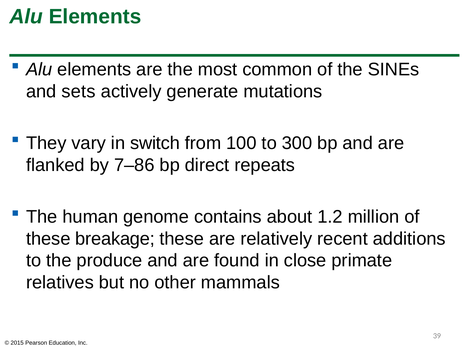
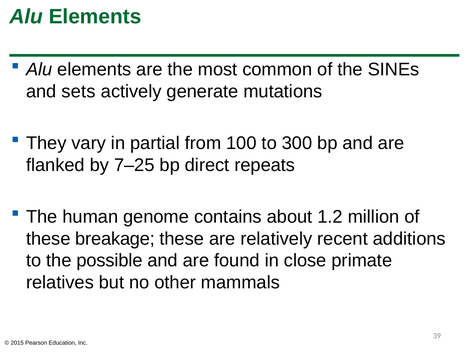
switch: switch -> partial
7–86: 7–86 -> 7–25
produce: produce -> possible
